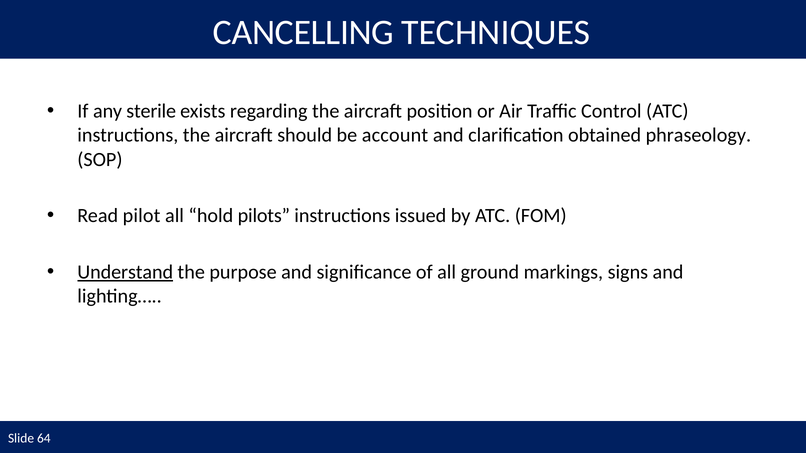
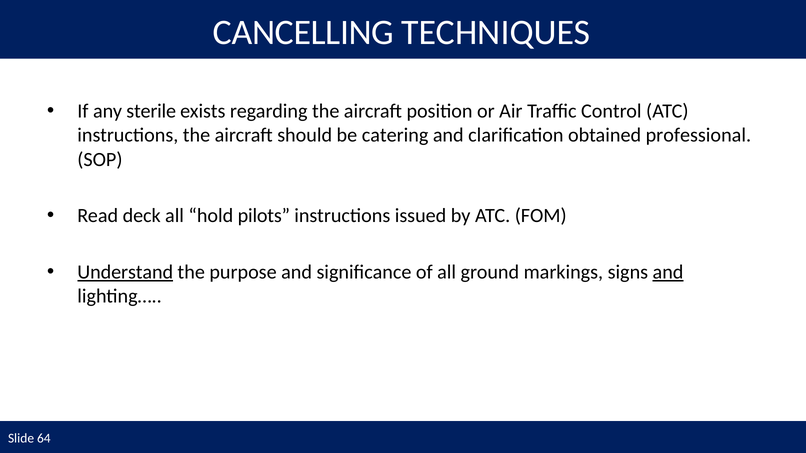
account: account -> catering
phraseology: phraseology -> professional
pilot: pilot -> deck
and at (668, 272) underline: none -> present
